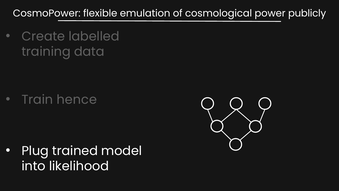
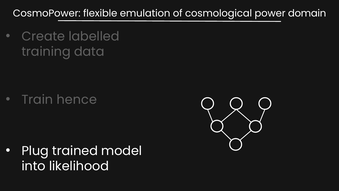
publicly: publicly -> domain
